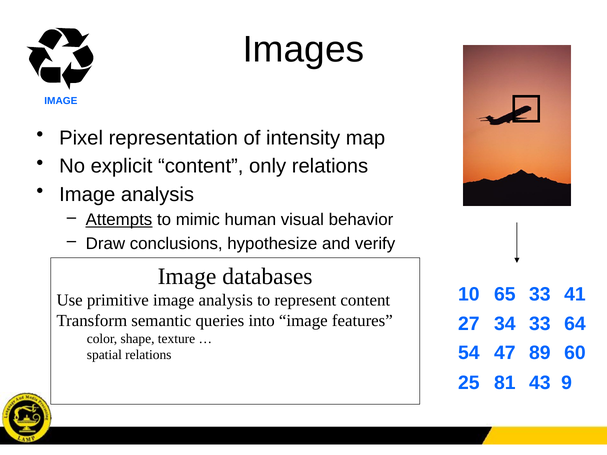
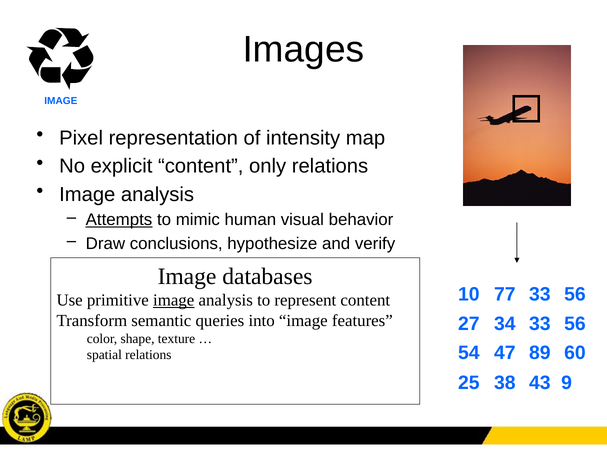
65: 65 -> 77
41 at (575, 295): 41 -> 56
image at (174, 301) underline: none -> present
34 33 64: 64 -> 56
81: 81 -> 38
